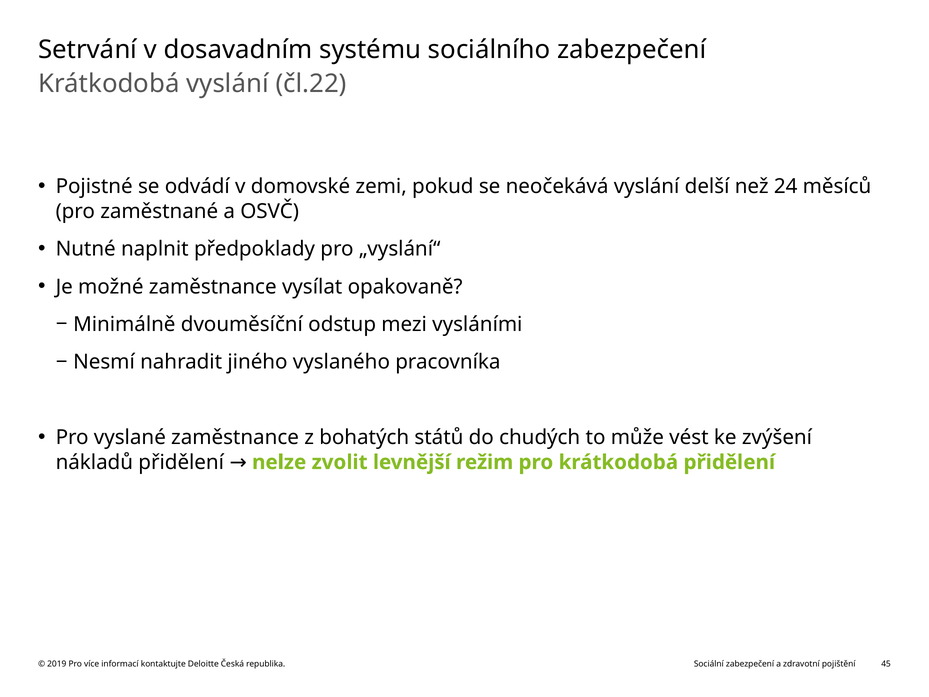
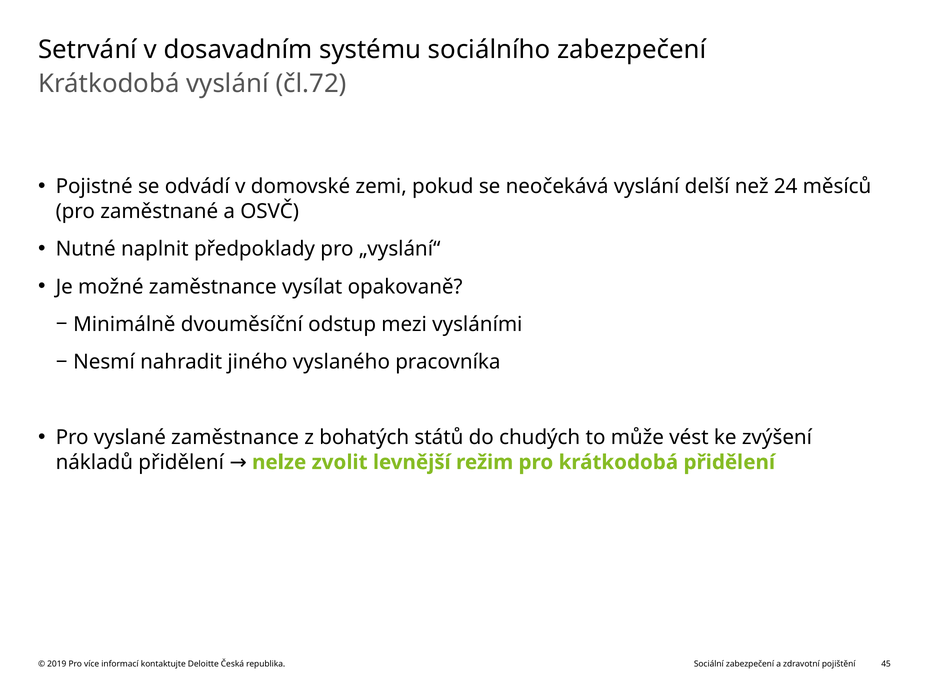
čl.22: čl.22 -> čl.72
